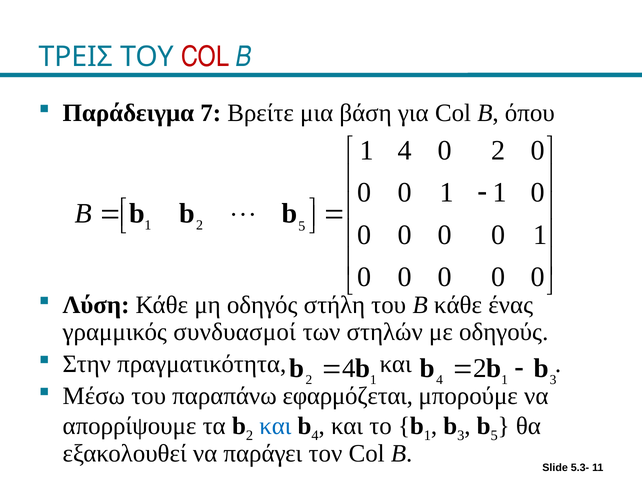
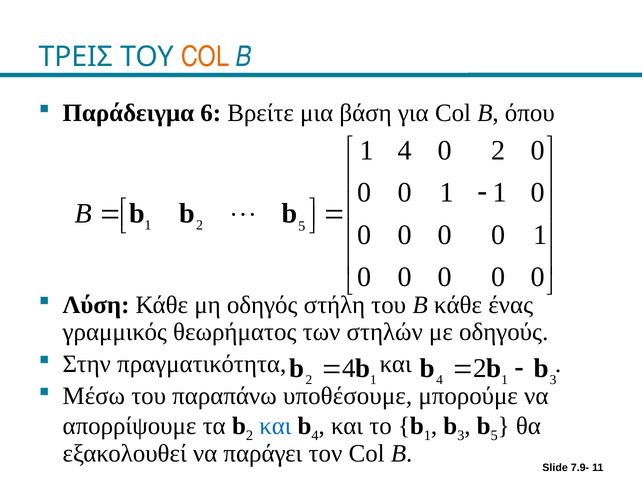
COL at (205, 57) colour: red -> orange
7: 7 -> 6
συνδυασμοί: συνδυασμοί -> θεωρήματος
εφαρμόζεται: εφαρμόζεται -> υποθέσουμε
5.3-: 5.3- -> 7.9-
